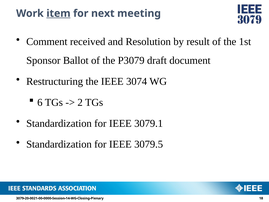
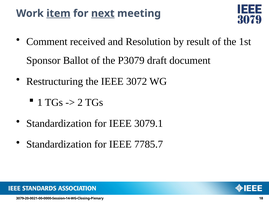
next underline: none -> present
3074: 3074 -> 3072
6: 6 -> 1
3079.5: 3079.5 -> 7785.7
